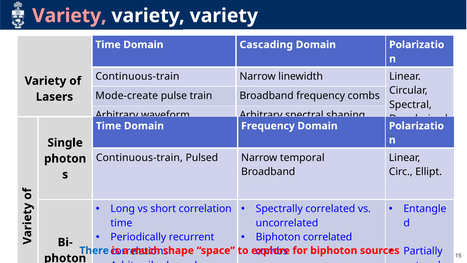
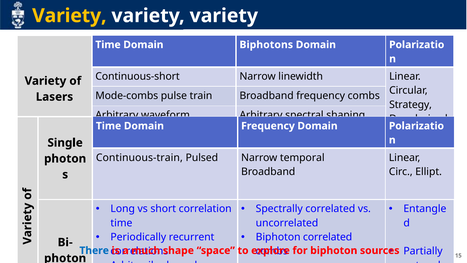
Variety at (69, 16) colour: pink -> yellow
Cascading: Cascading -> Biphotons
Continuous-train at (137, 76): Continuous-train -> Continuous-short
Mode-create: Mode-create -> Mode-combs
Spectral at (410, 105): Spectral -> Strategy
